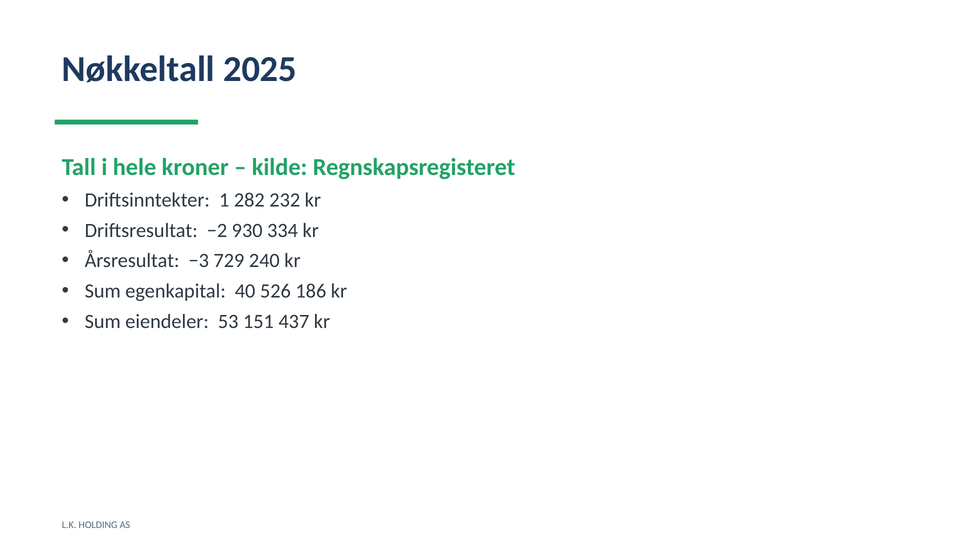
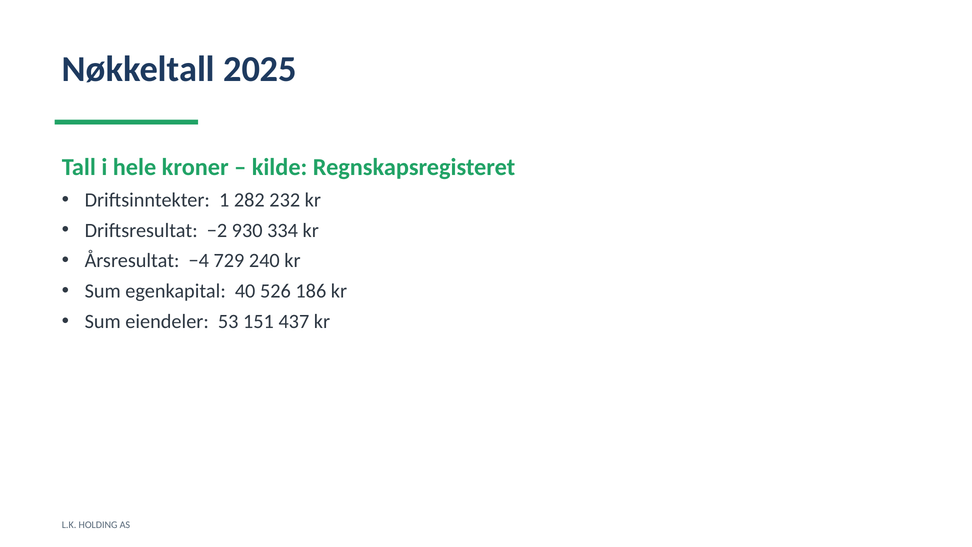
−3: −3 -> −4
